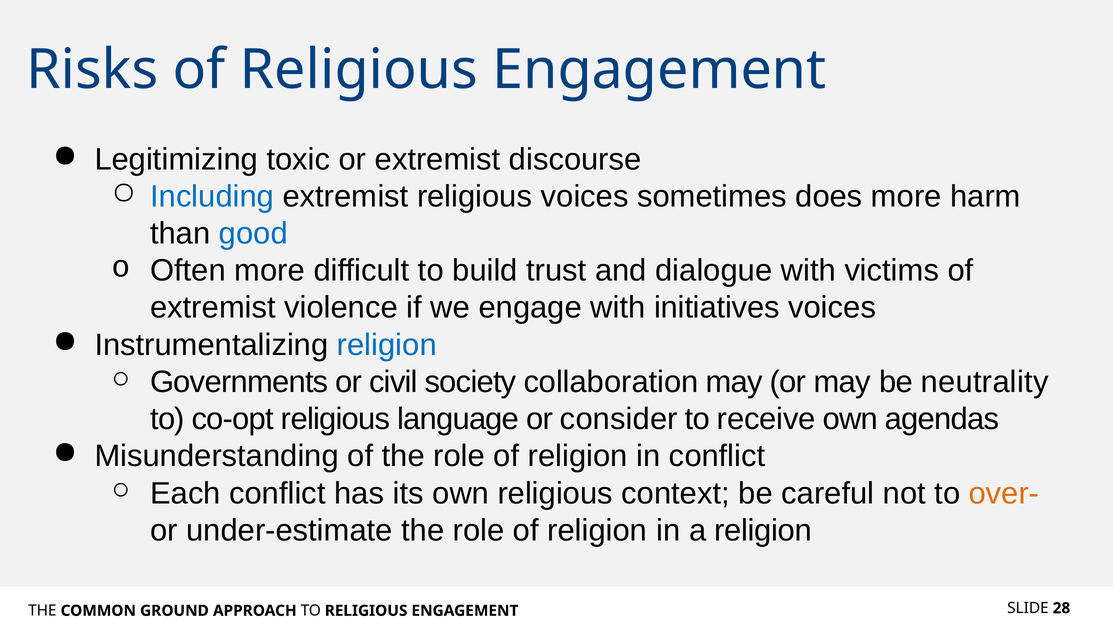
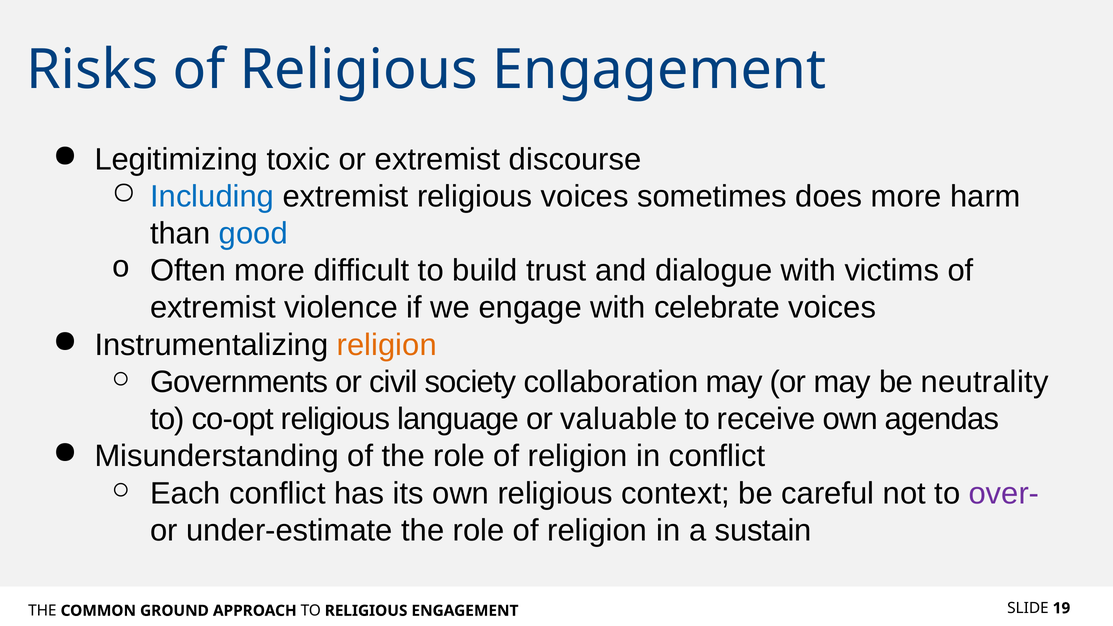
initiatives: initiatives -> celebrate
religion at (387, 345) colour: blue -> orange
consider: consider -> valuable
over- colour: orange -> purple
a religion: religion -> sustain
28: 28 -> 19
